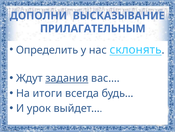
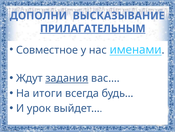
ПРИЛАГАТЕЛЬНЫМ underline: none -> present
Определить: Определить -> Совместное
склонять: склонять -> именами
